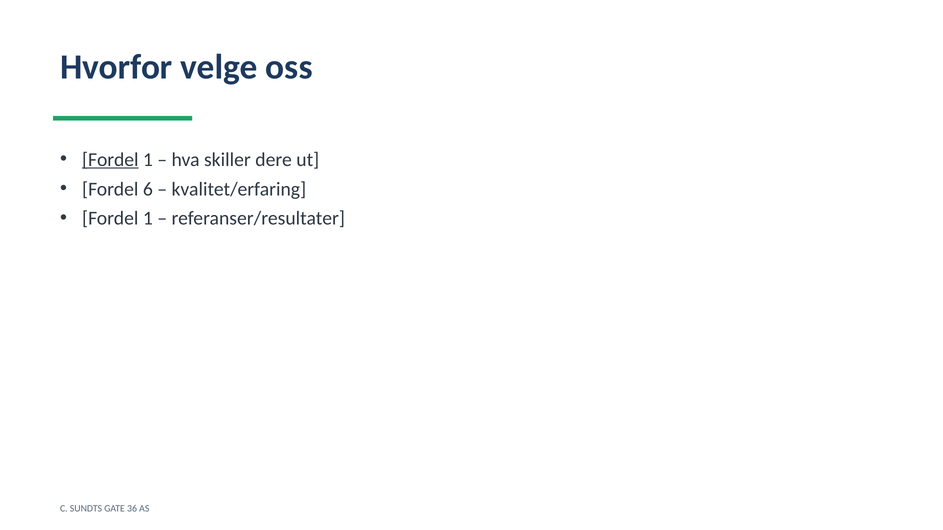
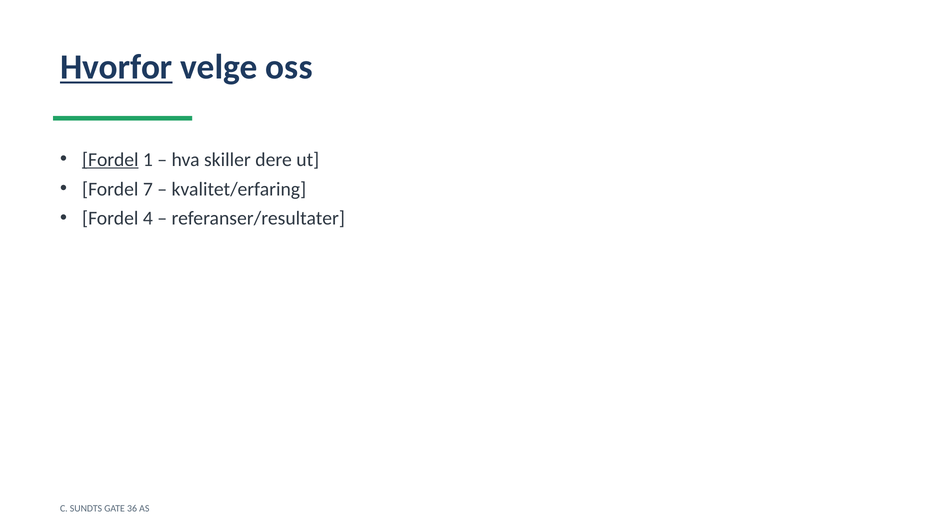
Hvorfor underline: none -> present
6: 6 -> 7
1 at (148, 219): 1 -> 4
